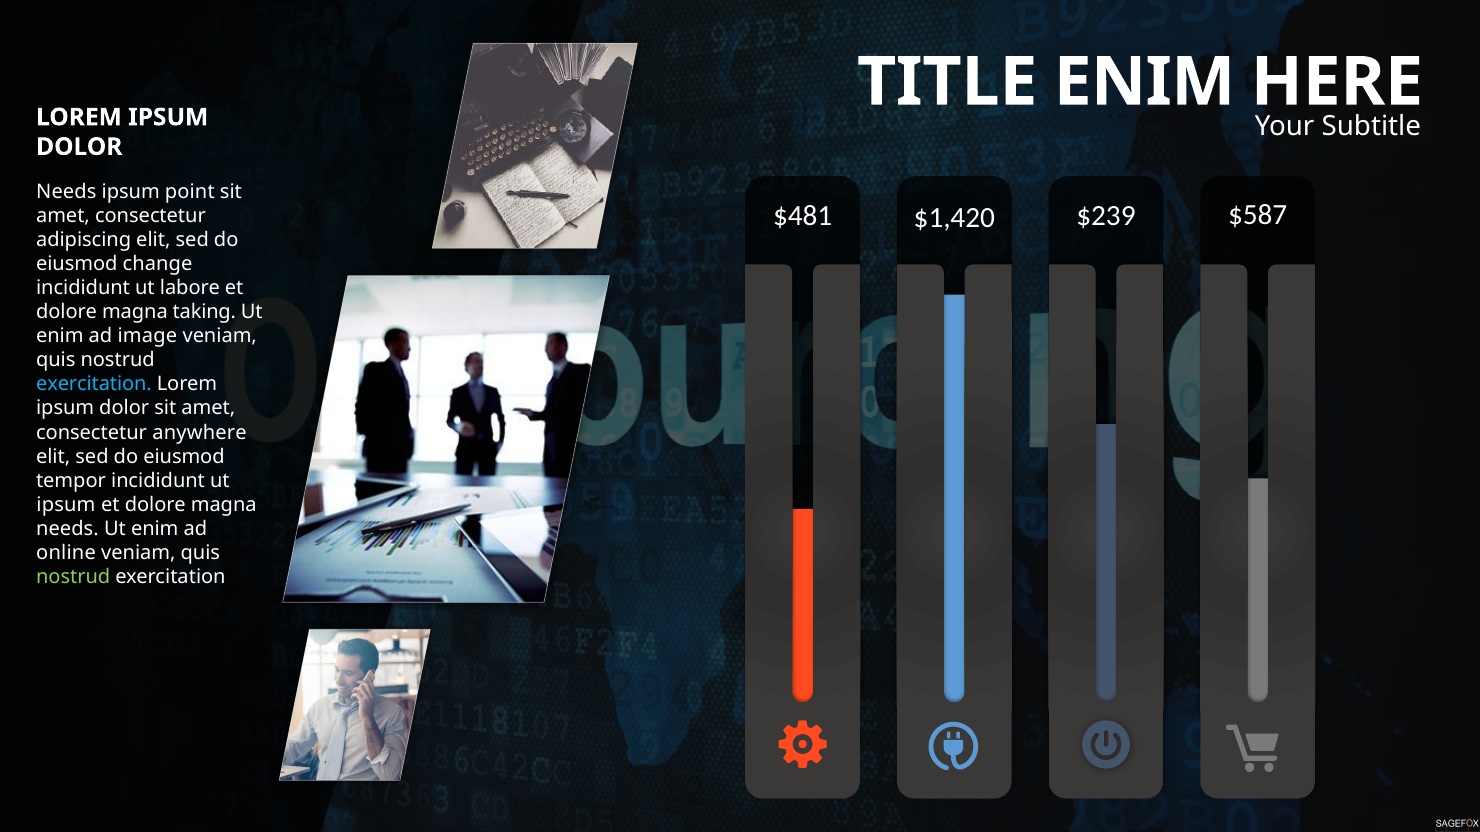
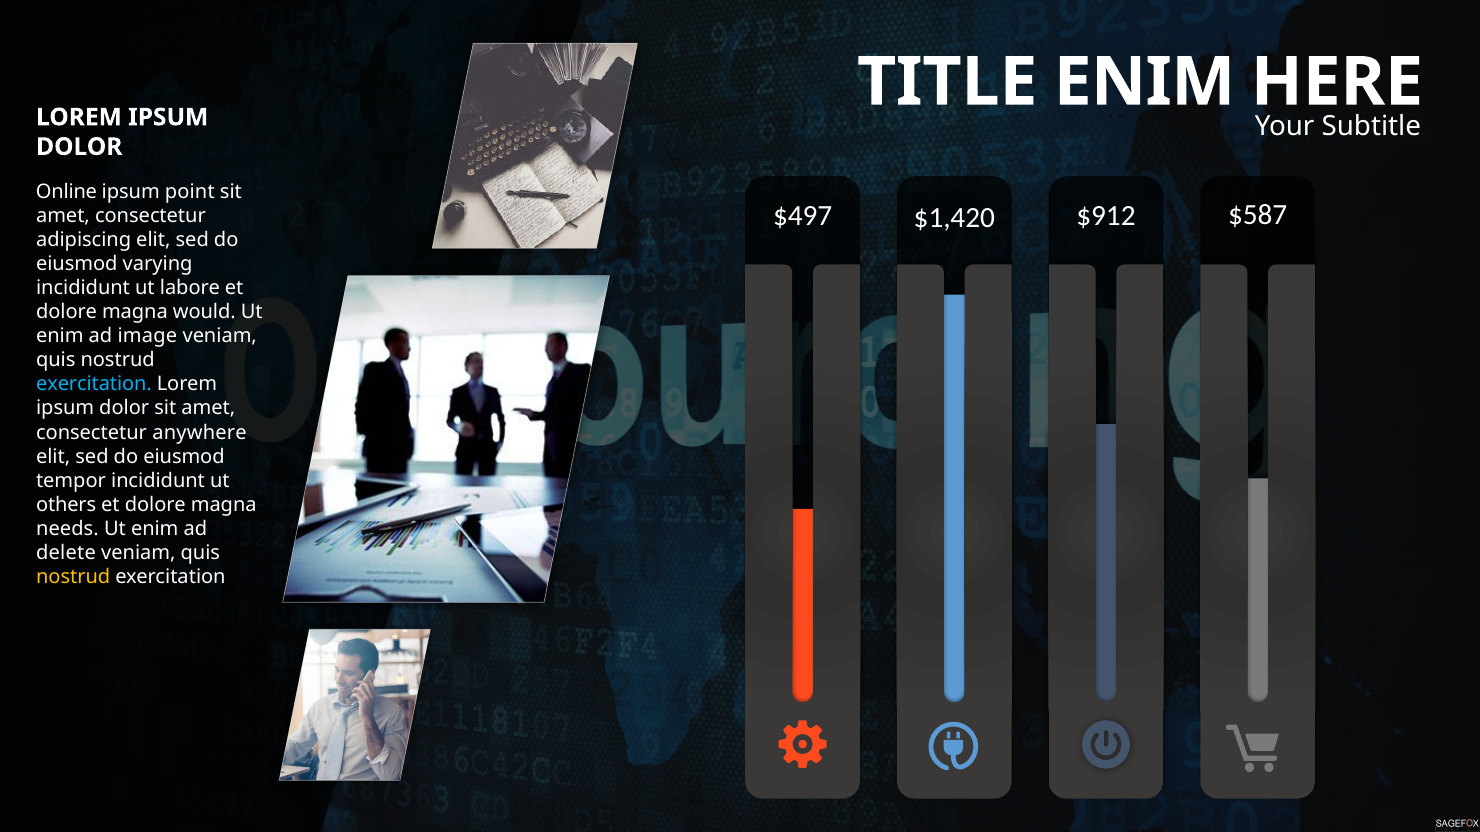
Needs at (66, 192): Needs -> Online
$481: $481 -> $497
$239: $239 -> $912
change: change -> varying
taking: taking -> would
ipsum at (66, 505): ipsum -> others
online: online -> delete
nostrud at (73, 577) colour: light green -> yellow
